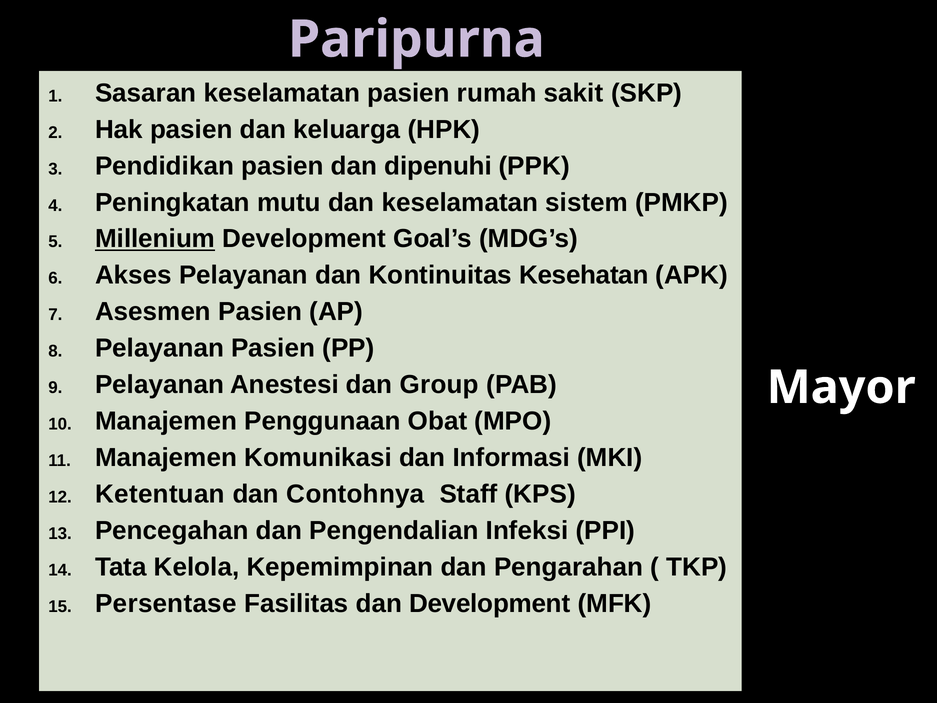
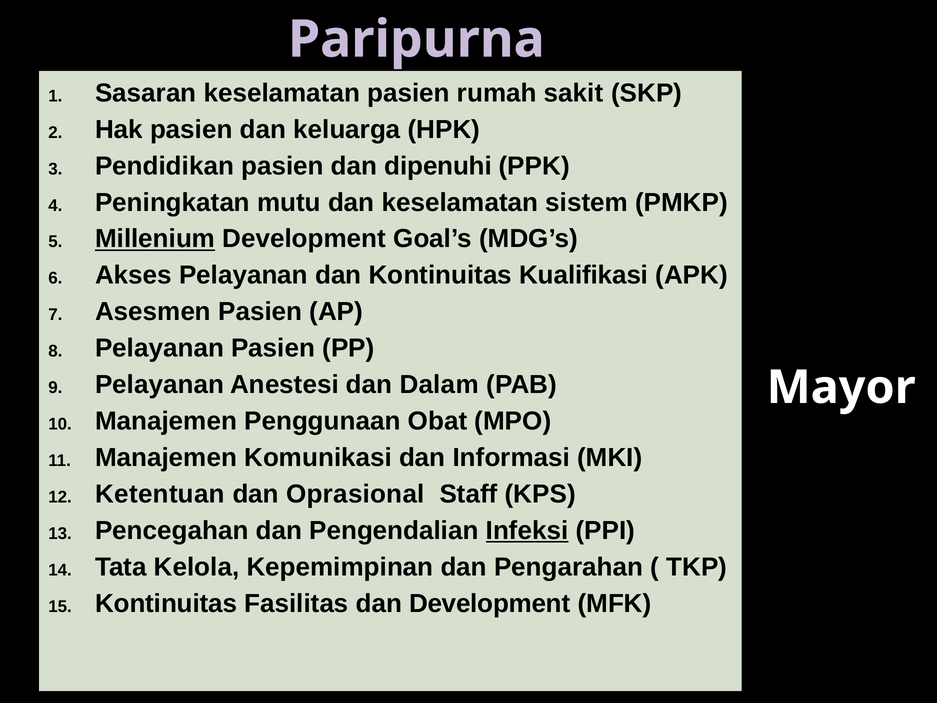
Kesehatan: Kesehatan -> Kualifikasi
Group: Group -> Dalam
Contohnya: Contohnya -> Oprasional
Infeksi underline: none -> present
Persentase at (166, 603): Persentase -> Kontinuitas
